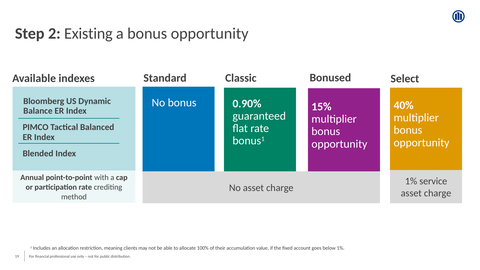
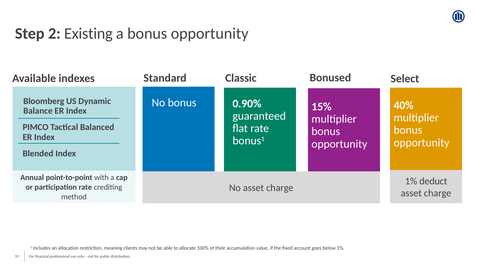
service: service -> deduct
